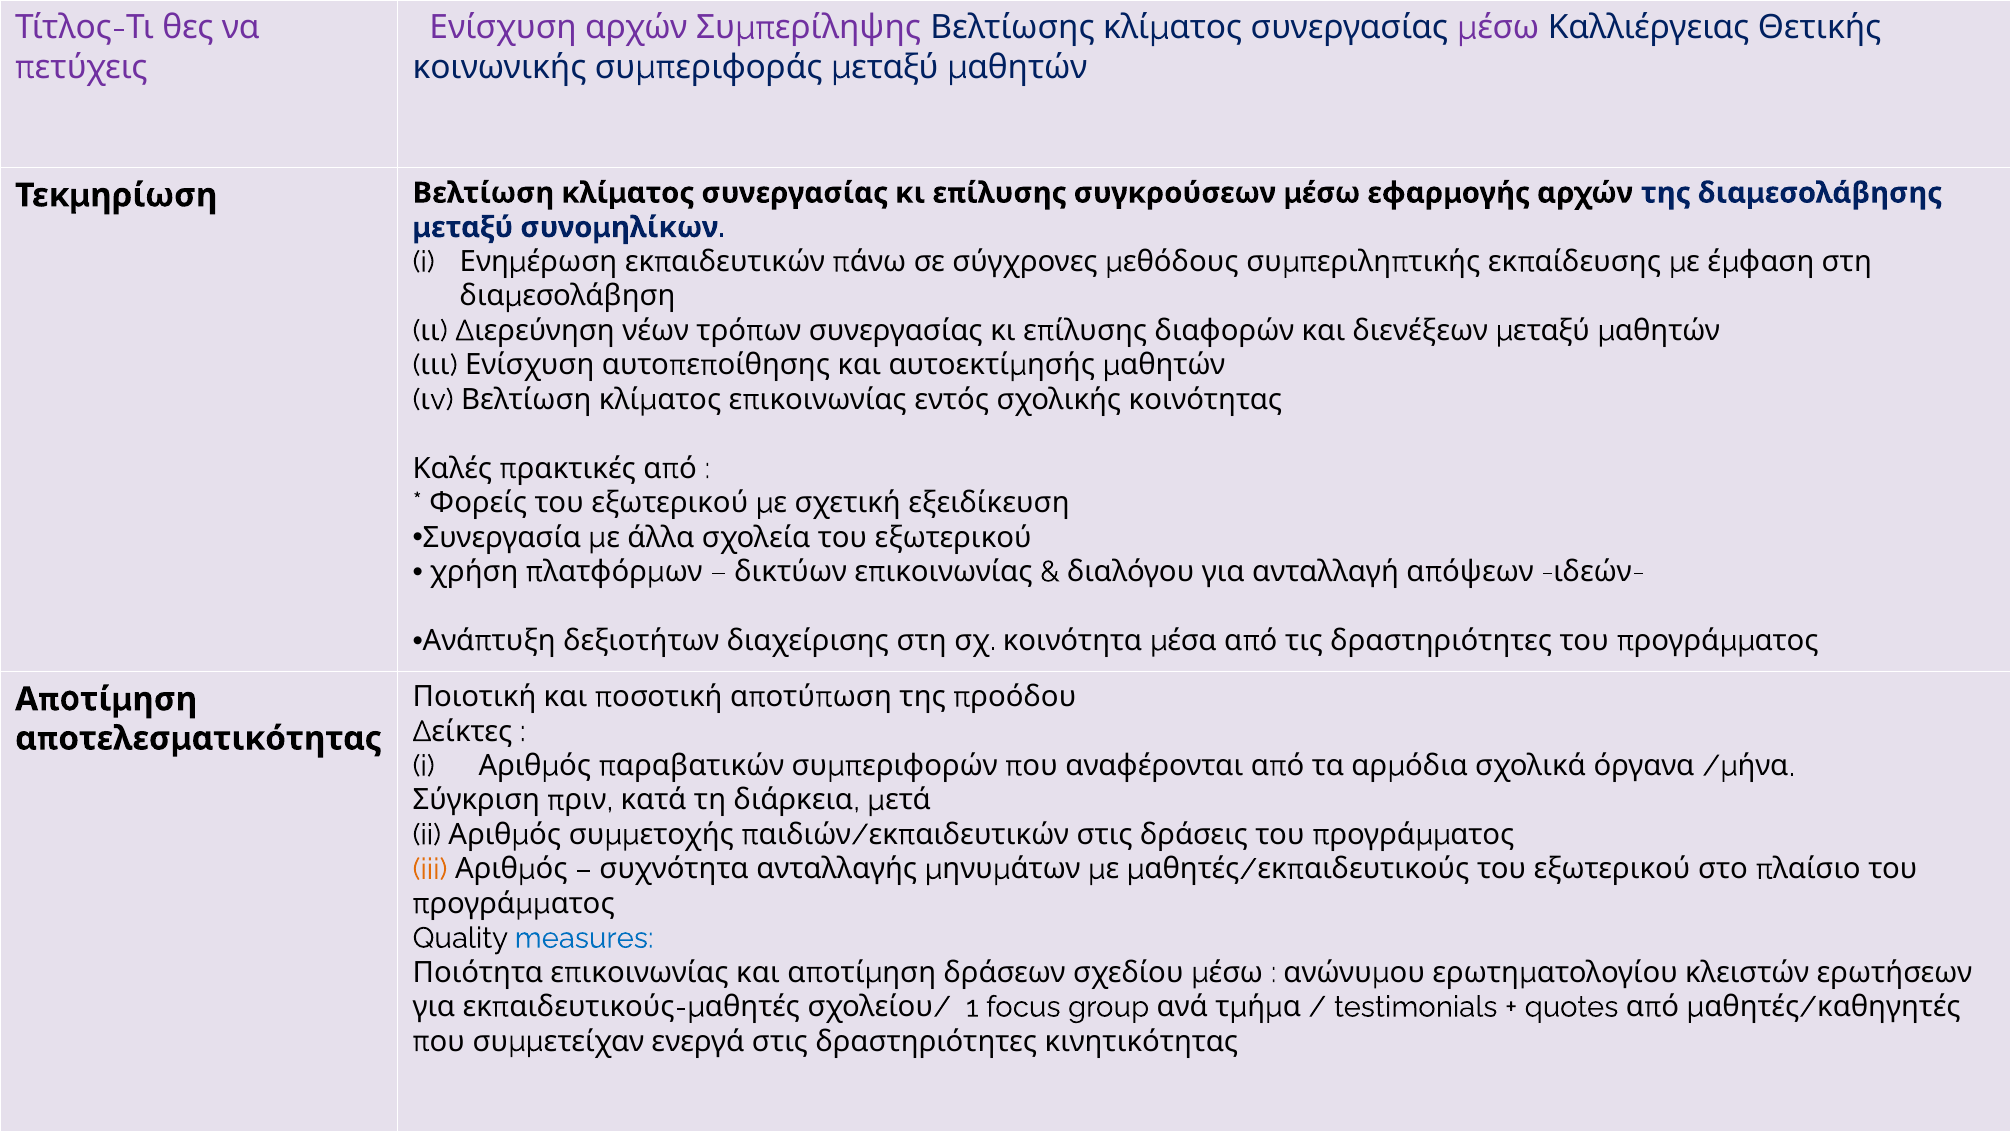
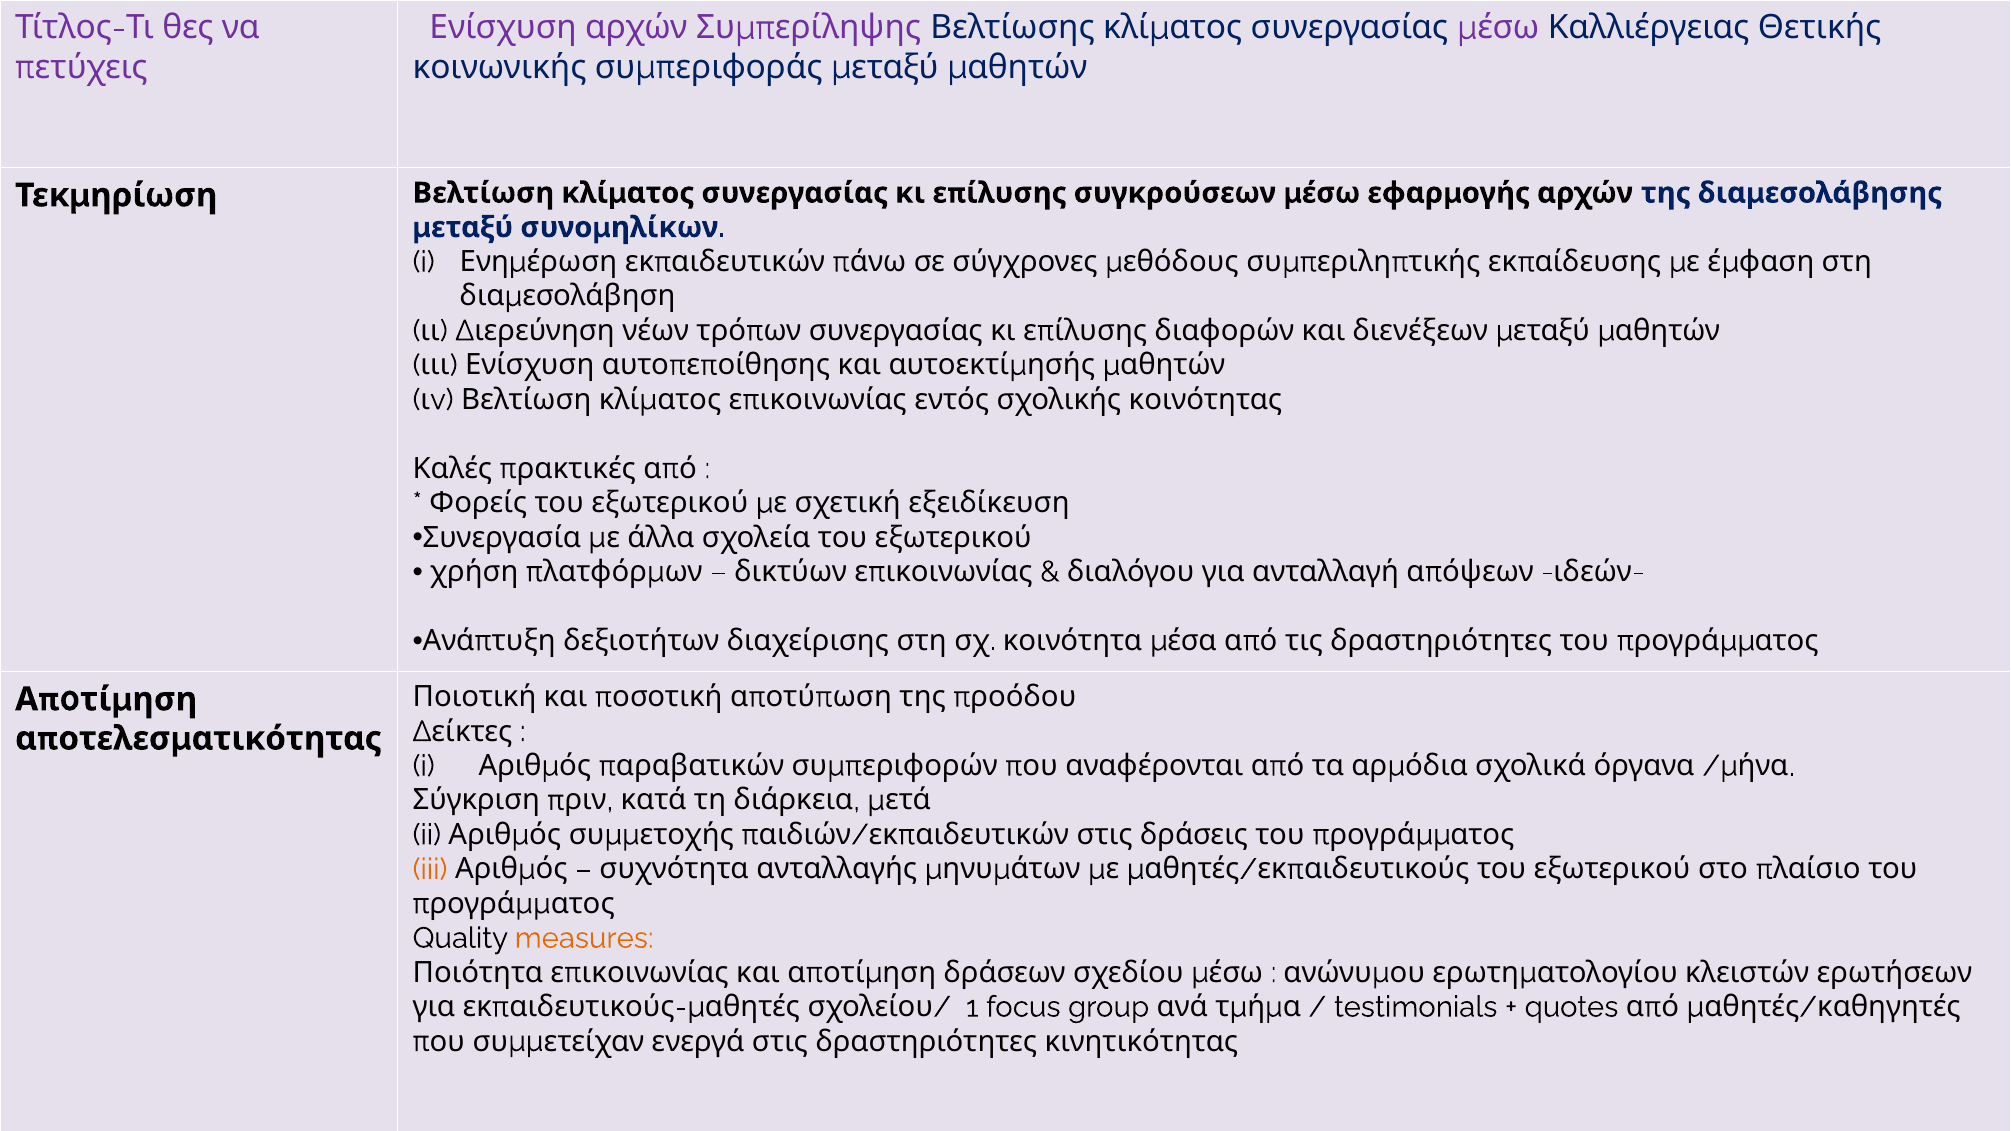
measures colour: blue -> orange
